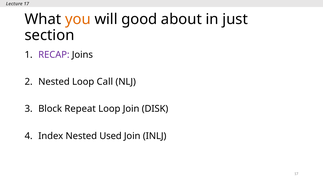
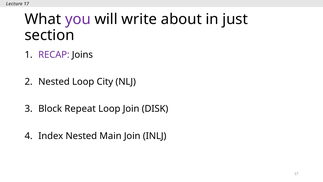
you colour: orange -> purple
good: good -> write
Call: Call -> City
Used: Used -> Main
